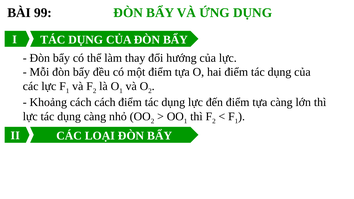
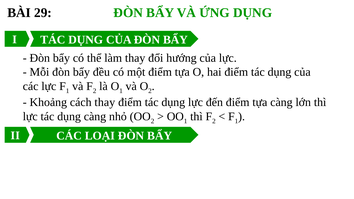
99: 99 -> 29
cách cách: cách -> thay
